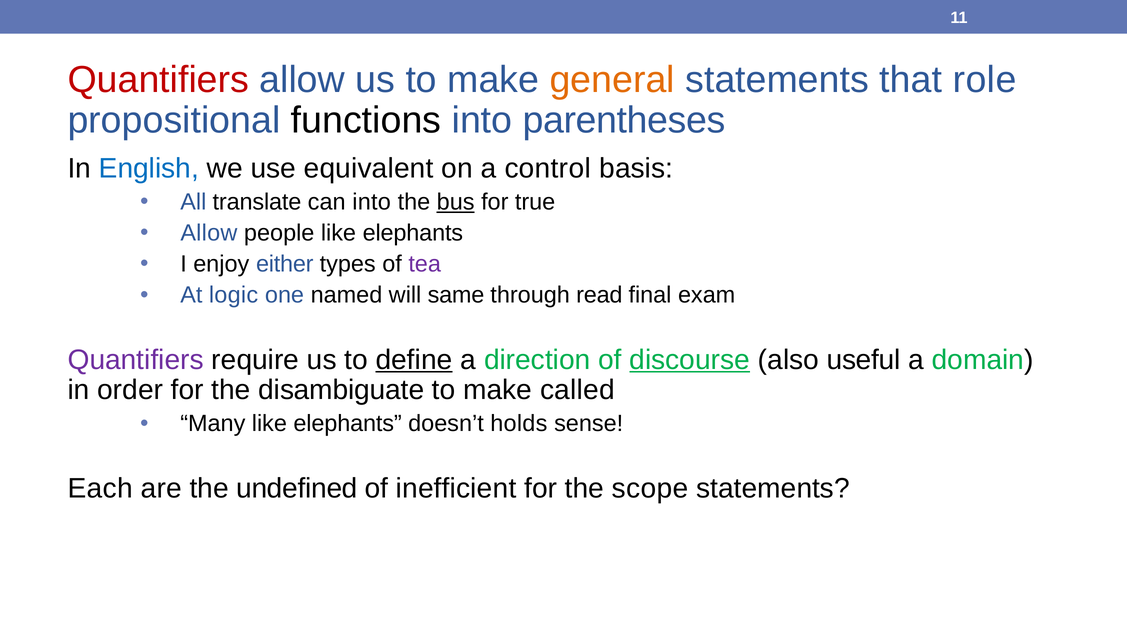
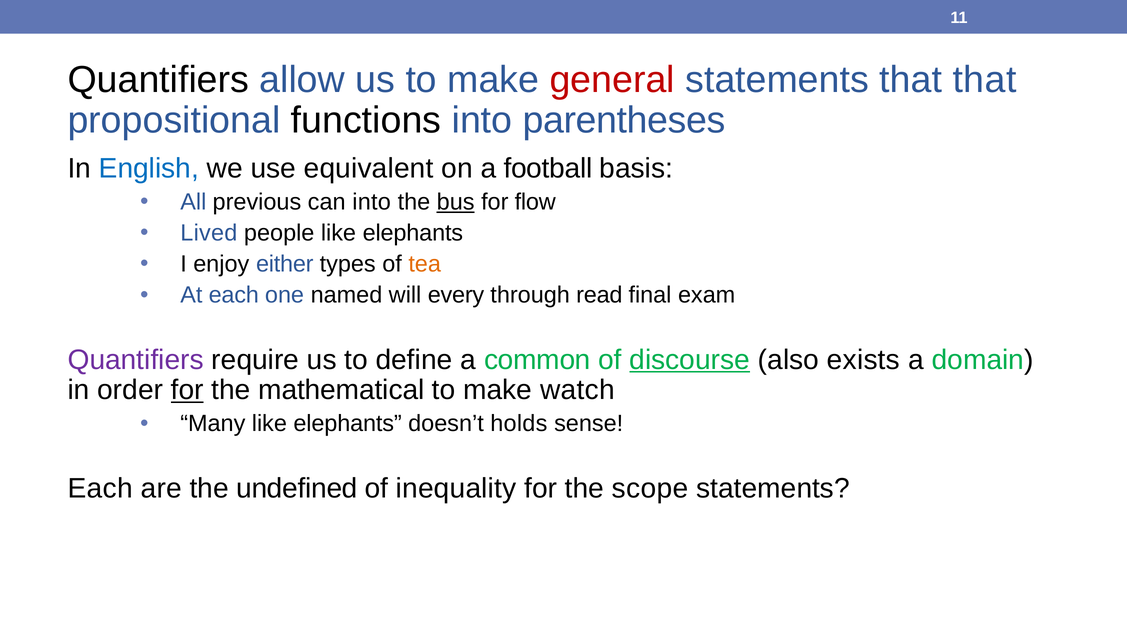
Quantifiers at (158, 80) colour: red -> black
general colour: orange -> red
that role: role -> that
control: control -> football
translate: translate -> previous
true: true -> flow
Allow at (209, 233): Allow -> Lived
tea colour: purple -> orange
At logic: logic -> each
same: same -> every
define underline: present -> none
direction: direction -> common
useful: useful -> exists
for at (187, 390) underline: none -> present
disambiguate: disambiguate -> mathematical
called: called -> watch
inefficient: inefficient -> inequality
